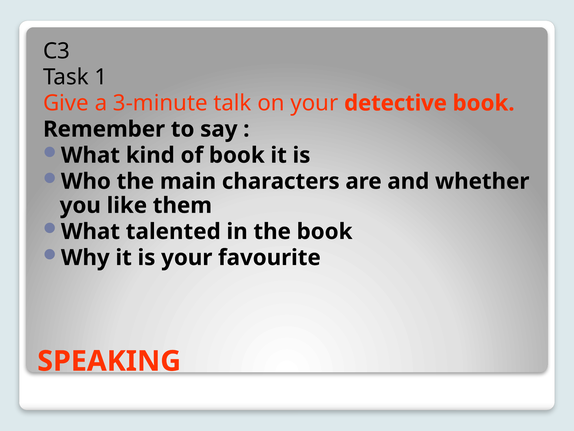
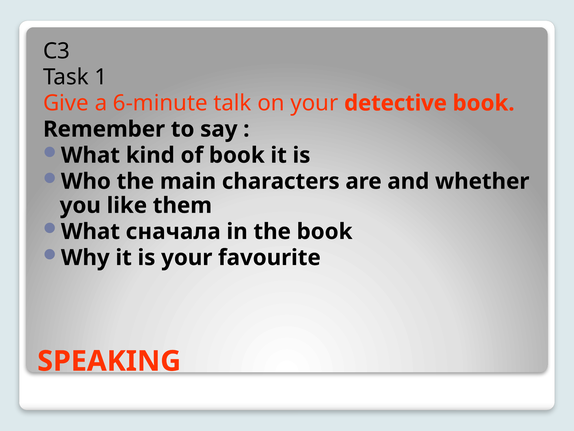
3-minute: 3-minute -> 6-minute
talented: talented -> сначала
